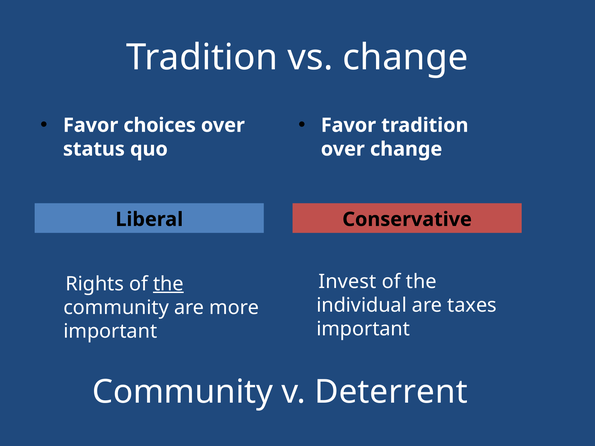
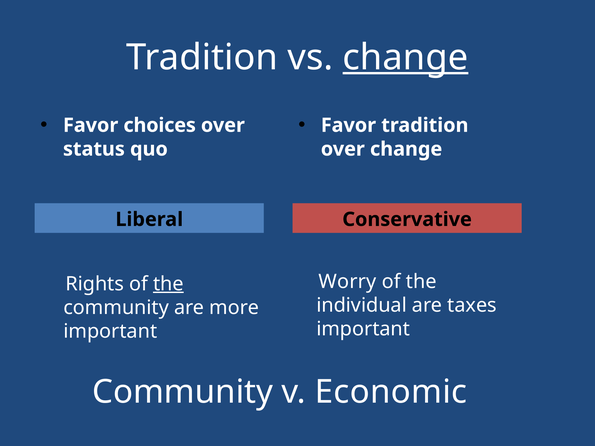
change at (405, 58) underline: none -> present
Invest: Invest -> Worry
Deterrent: Deterrent -> Economic
